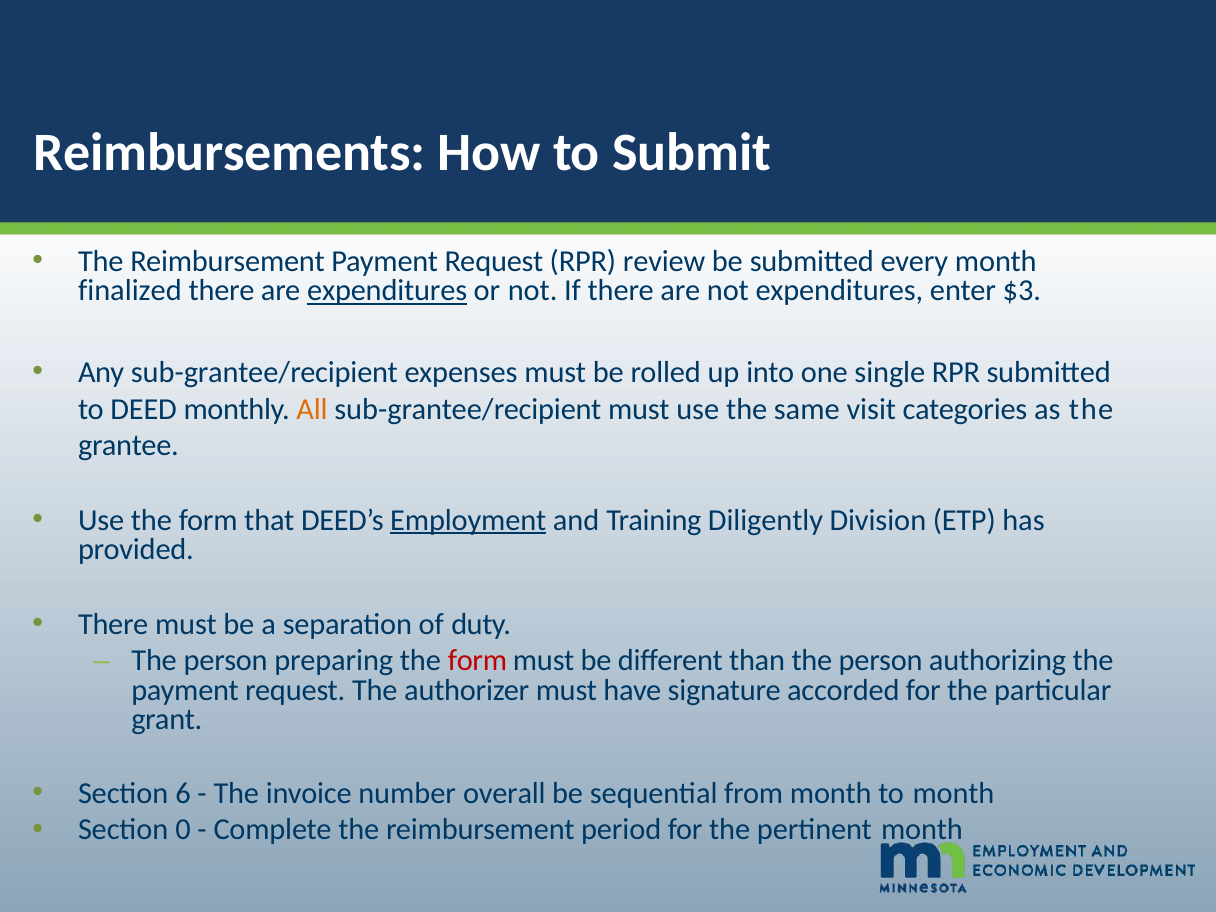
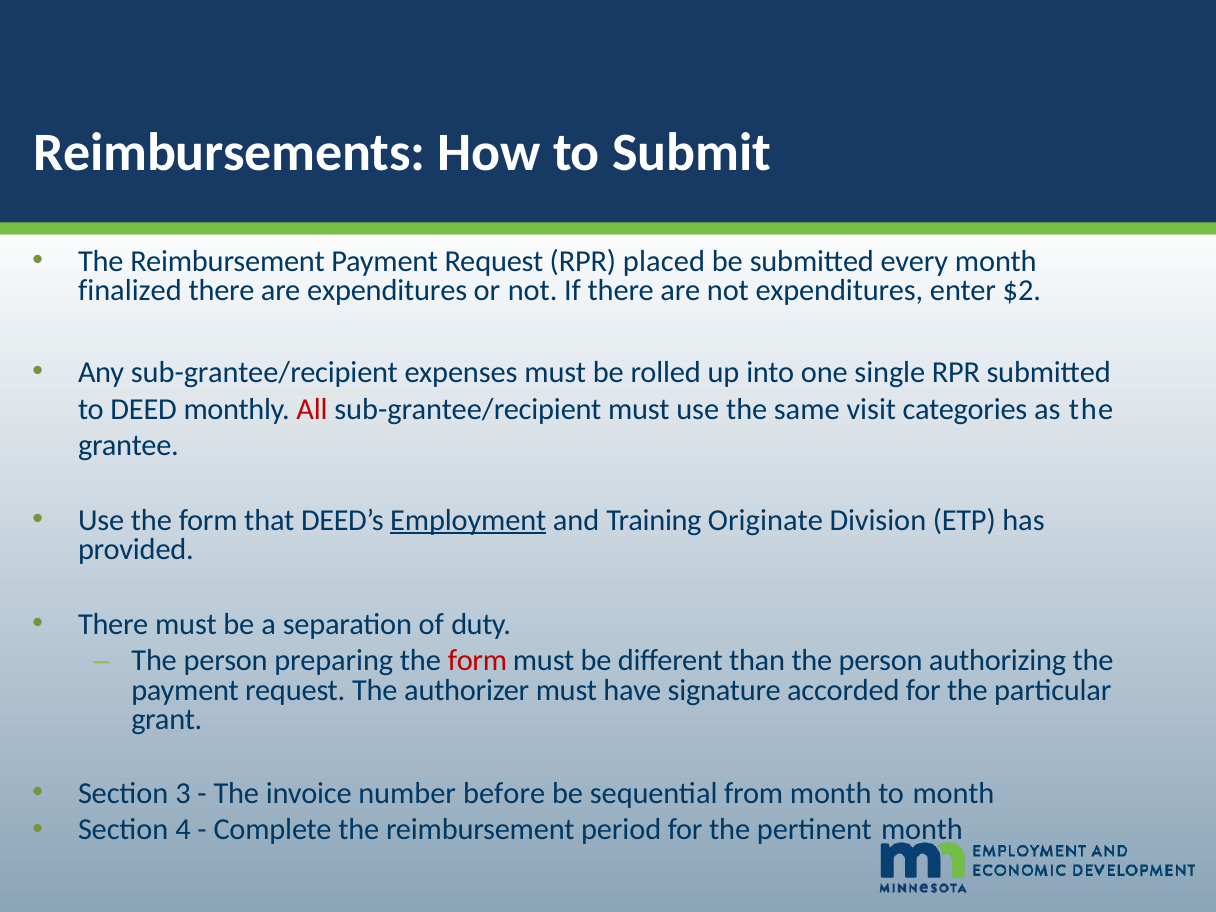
review: review -> placed
expenditures at (387, 291) underline: present -> none
$3: $3 -> $2
All colour: orange -> red
Diligently: Diligently -> Originate
6: 6 -> 3
overall: overall -> before
0: 0 -> 4
